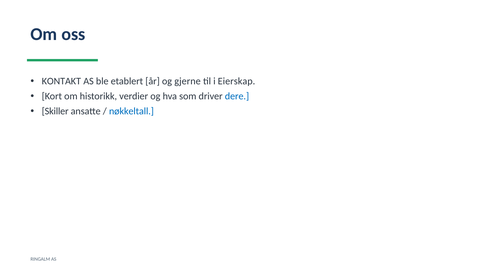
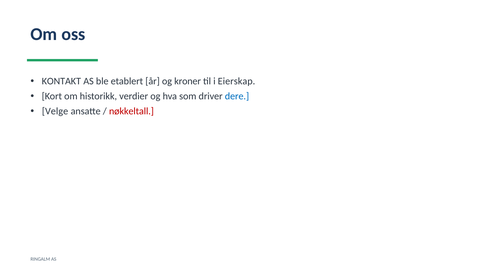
gjerne: gjerne -> kroner
Skiller: Skiller -> Velge
nøkkeltall colour: blue -> red
